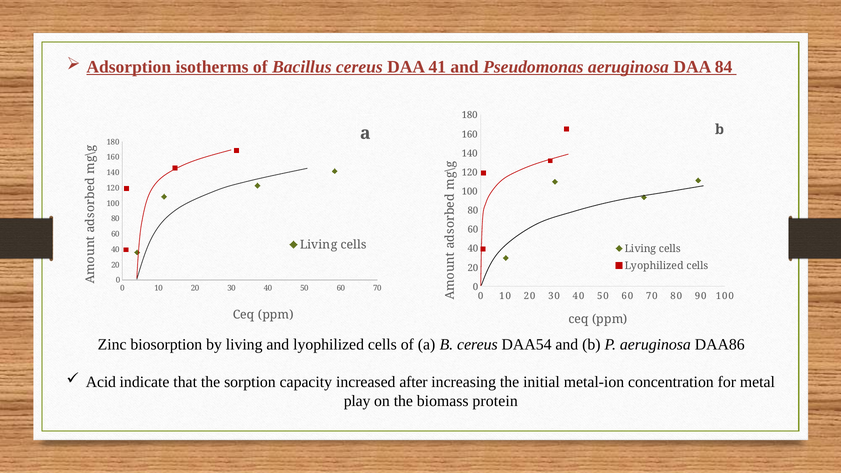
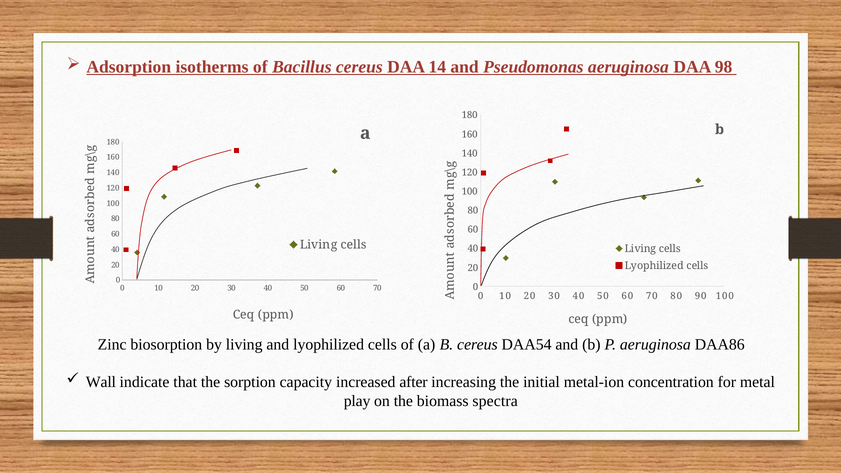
41: 41 -> 14
84: 84 -> 98
Acid: Acid -> Wall
protein: protein -> spectra
